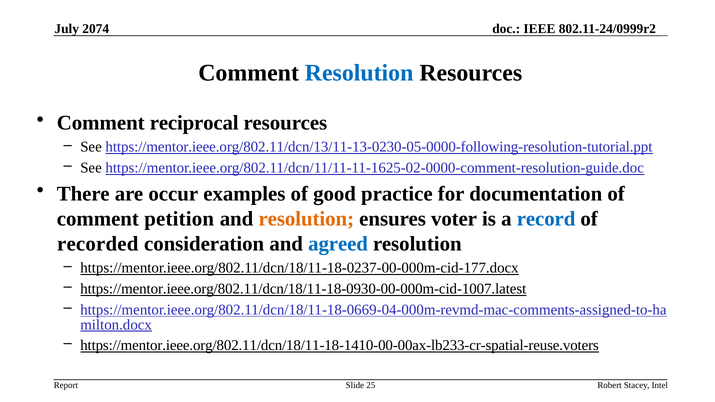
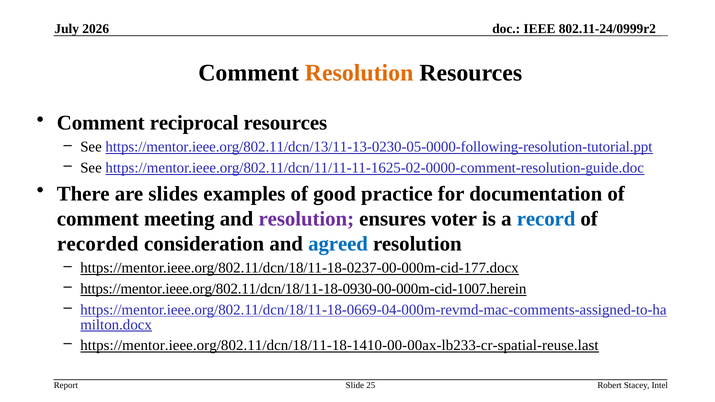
2074: 2074 -> 2026
Resolution at (359, 73) colour: blue -> orange
occur: occur -> slides
petition: petition -> meeting
resolution at (306, 219) colour: orange -> purple
https://mentor.ieee.org/802.11/dcn/18/11-18-0930-00-000m-cid-1007.latest: https://mentor.ieee.org/802.11/dcn/18/11-18-0930-00-000m-cid-1007.latest -> https://mentor.ieee.org/802.11/dcn/18/11-18-0930-00-000m-cid-1007.herein
https://mentor.ieee.org/802.11/dcn/18/11-18-1410-00-00ax-lb233-cr-spatial-reuse.voters: https://mentor.ieee.org/802.11/dcn/18/11-18-1410-00-00ax-lb233-cr-spatial-reuse.voters -> https://mentor.ieee.org/802.11/dcn/18/11-18-1410-00-00ax-lb233-cr-spatial-reuse.last
